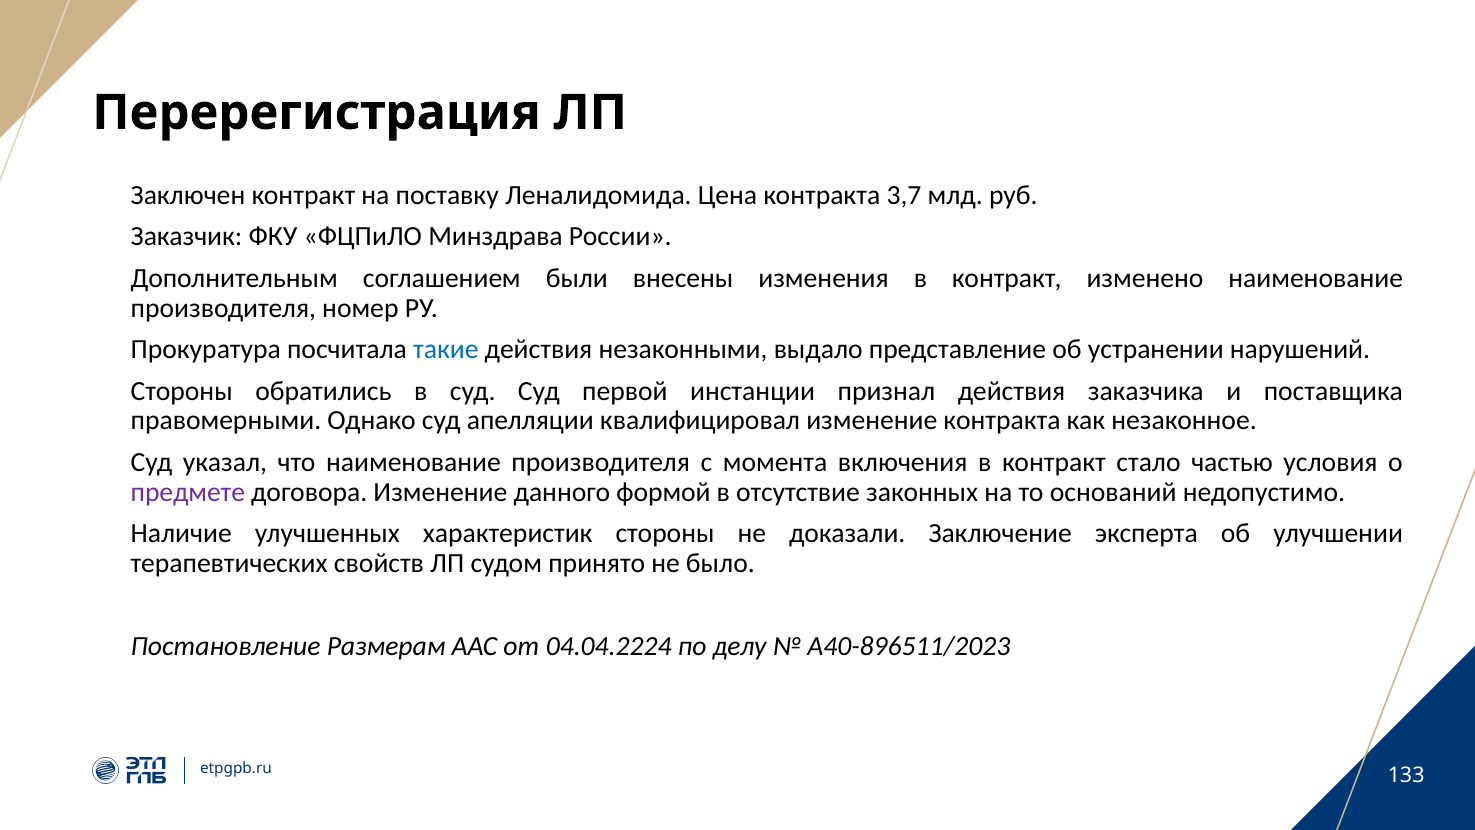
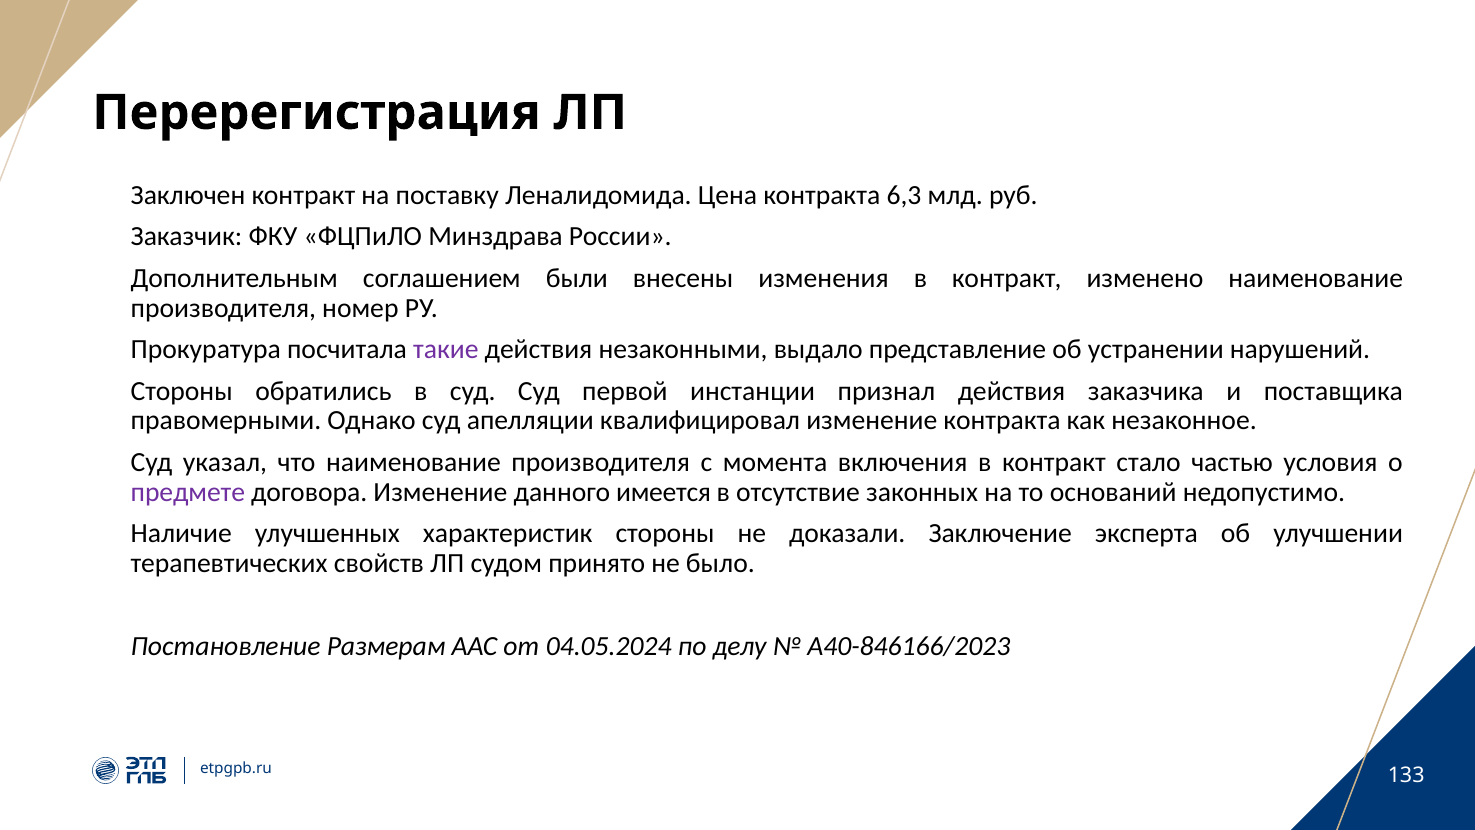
3,7: 3,7 -> 6,3
такие colour: blue -> purple
формой: формой -> имеется
04.04.2224: 04.04.2224 -> 04.05.2024
А40-896511/2023: А40-896511/2023 -> А40-846166/2023
